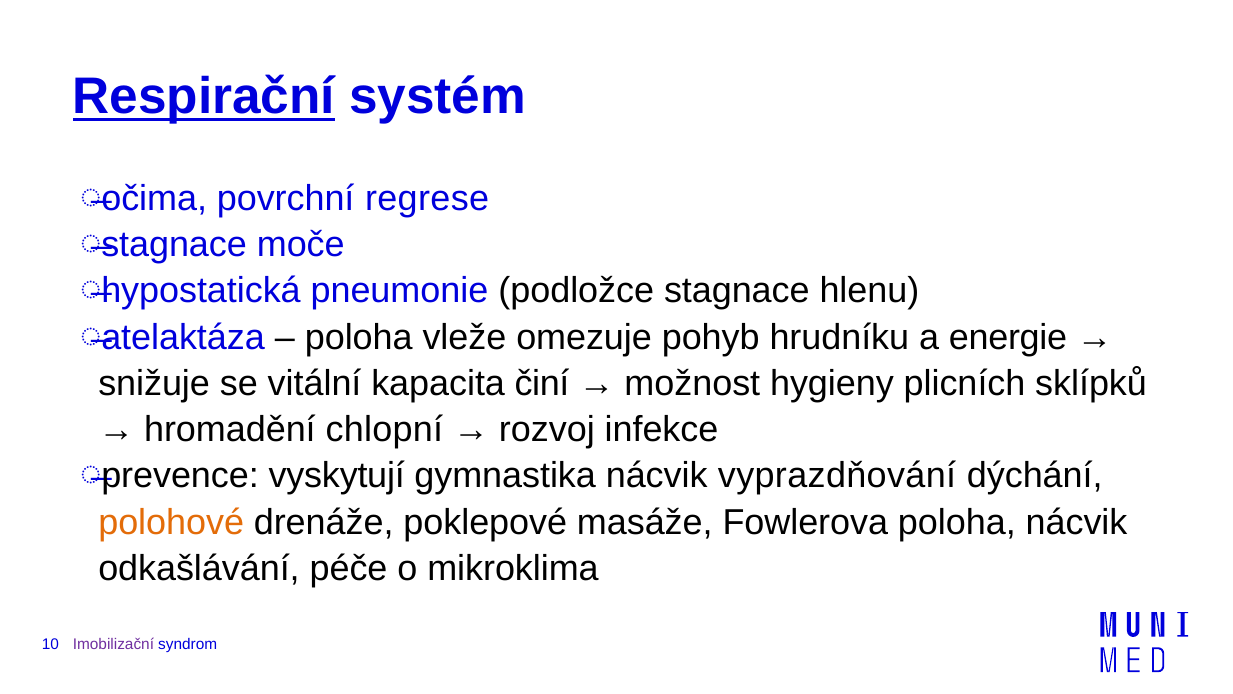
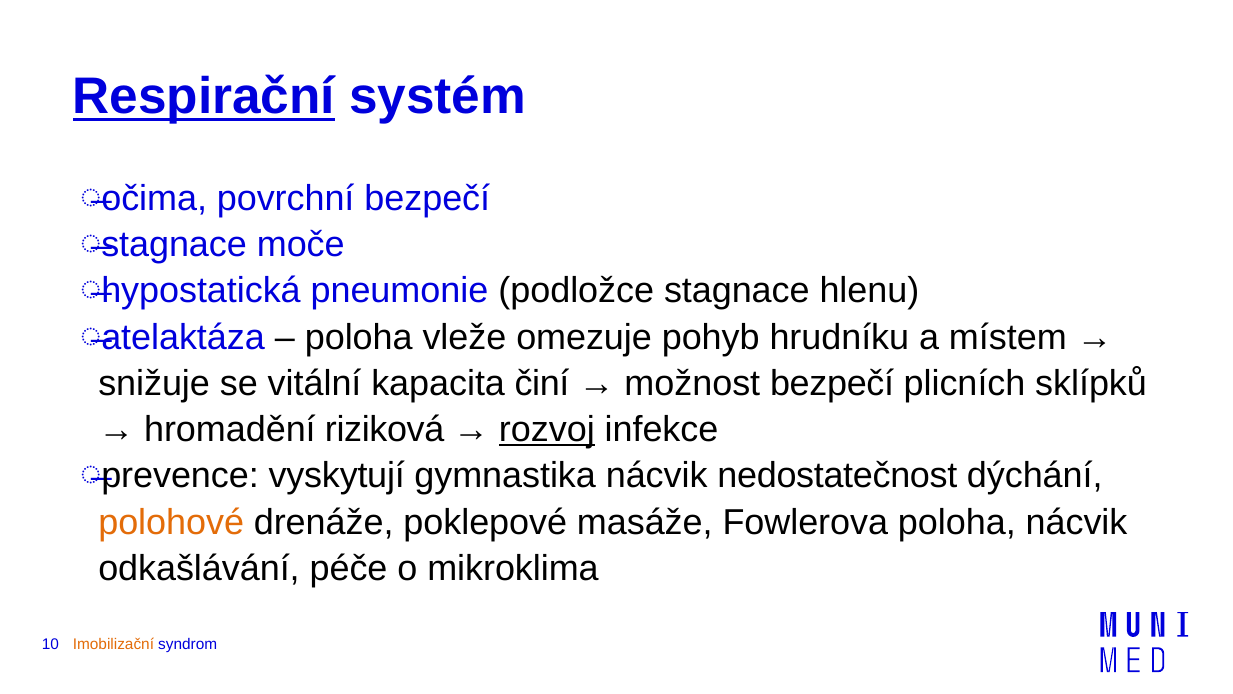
povrchní regrese: regrese -> bezpečí
energie: energie -> místem
možnost hygieny: hygieny -> bezpečí
chlopní: chlopní -> riziková
rozvoj underline: none -> present
vyprazdňování: vyprazdňování -> nedostatečnost
Imobilizační colour: purple -> orange
